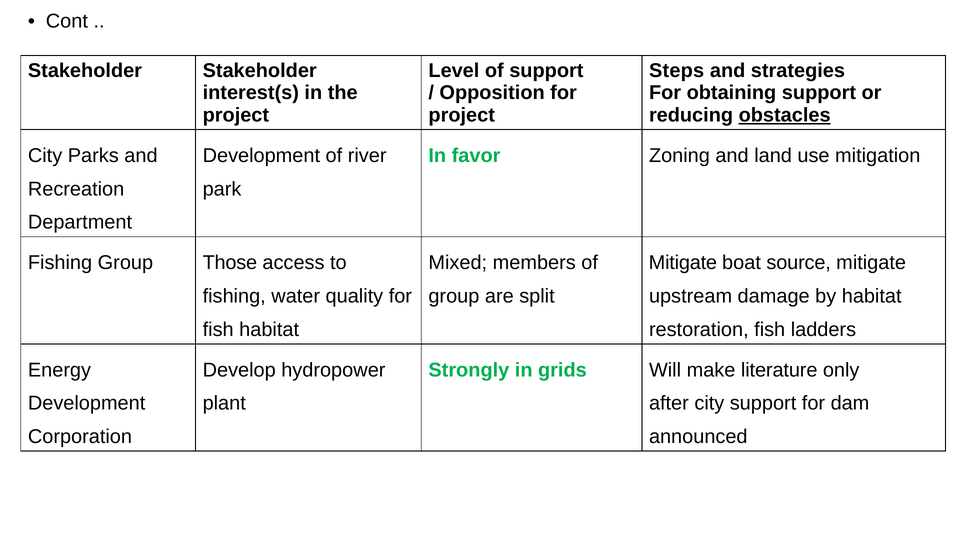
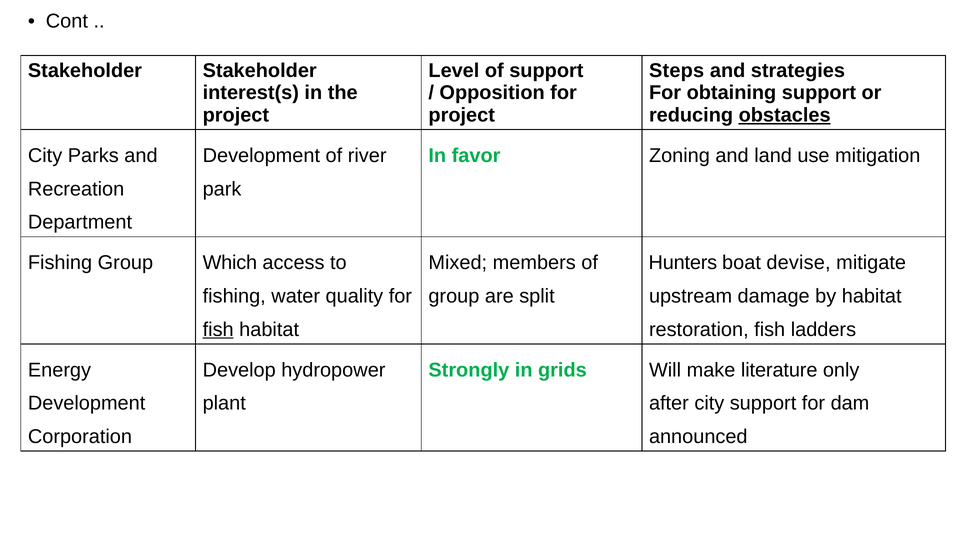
Those: Those -> Which
Mitigate at (683, 263): Mitigate -> Hunters
source: source -> devise
fish at (218, 329) underline: none -> present
